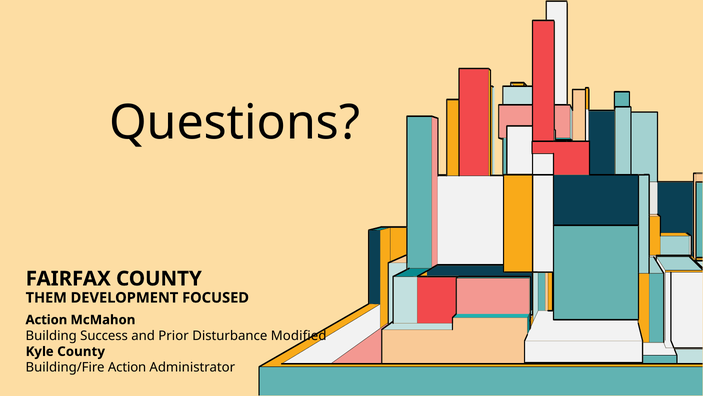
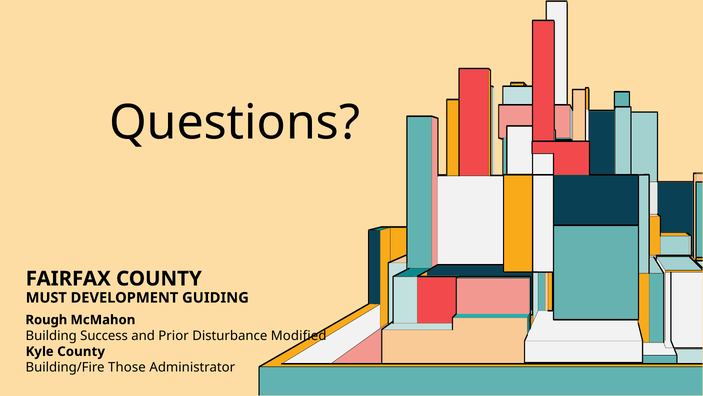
THEM: THEM -> MUST
FOCUSED: FOCUSED -> GUIDING
Action at (46, 319): Action -> Rough
Building/Fire Action: Action -> Those
